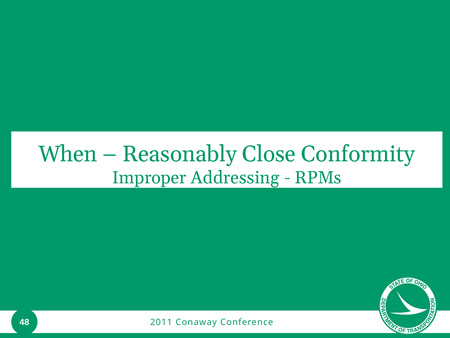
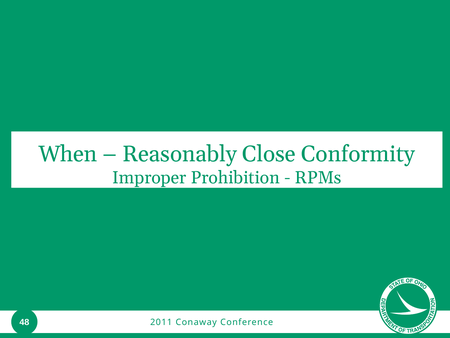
Addressing: Addressing -> Prohibition
